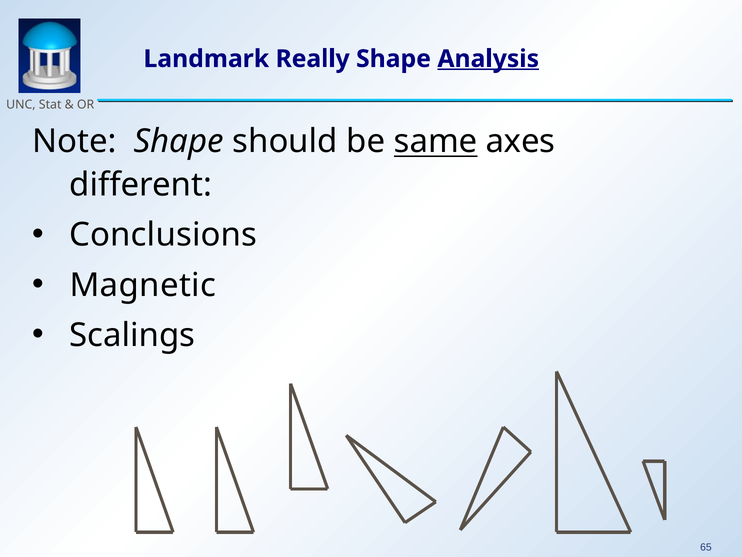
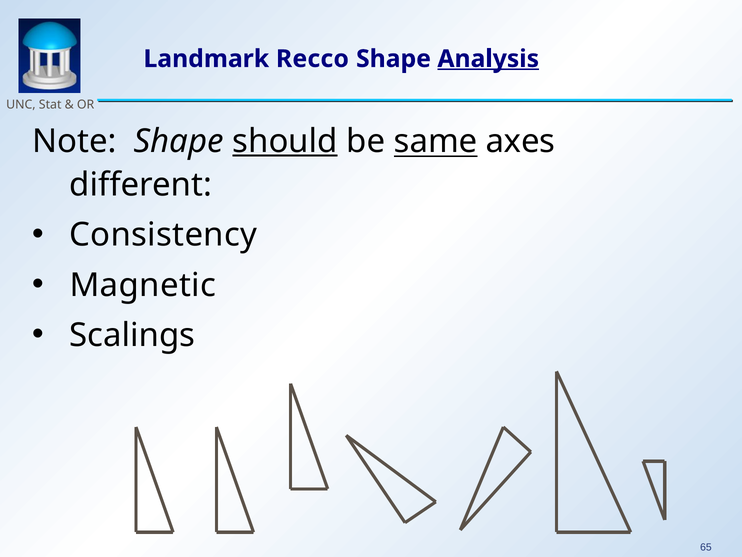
Really: Really -> Recco
should underline: none -> present
Conclusions: Conclusions -> Consistency
